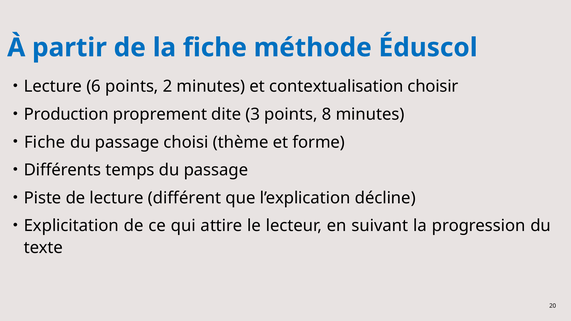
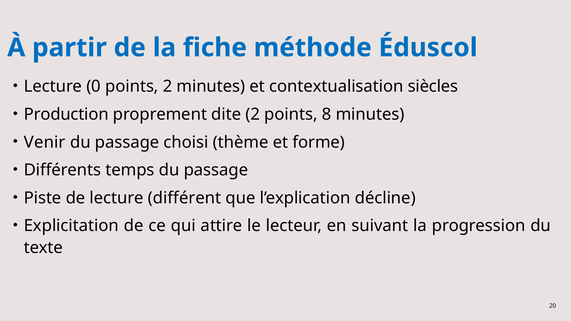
6: 6 -> 0
choisir: choisir -> siècles
dite 3: 3 -> 2
Fiche at (45, 142): Fiche -> Venir
